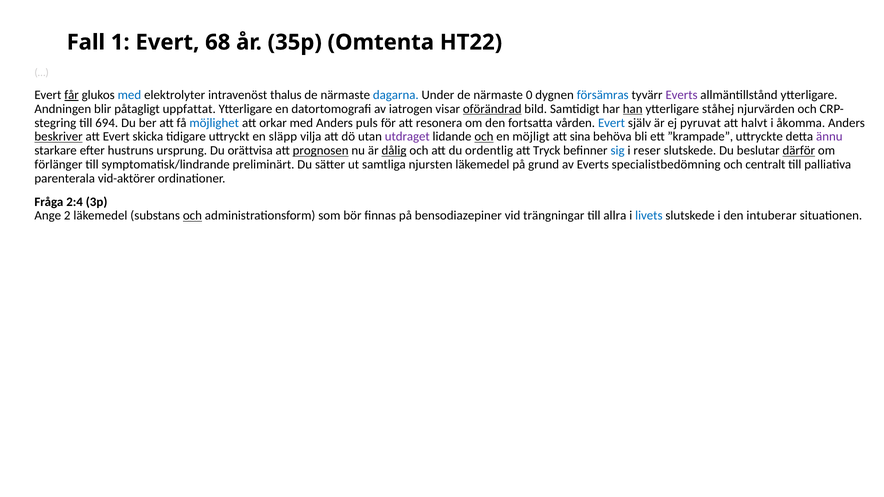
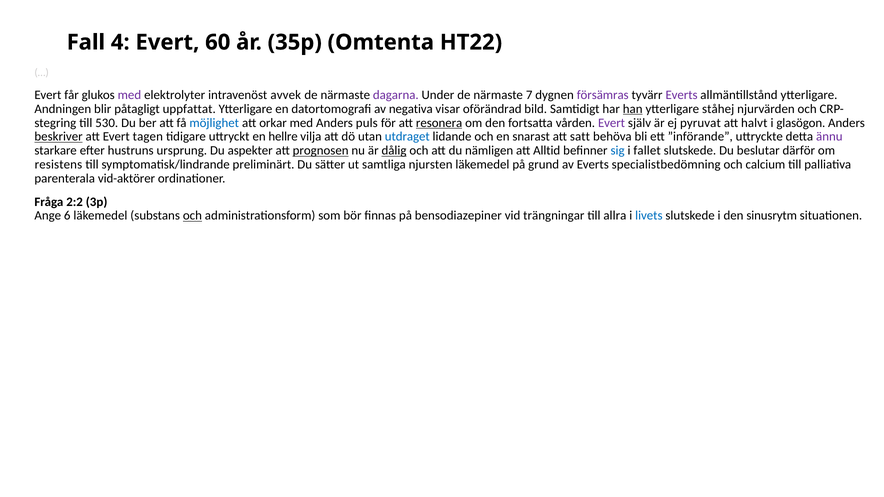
1: 1 -> 4
68: 68 -> 60
får underline: present -> none
med at (129, 95) colour: blue -> purple
thalus: thalus -> avvek
dagarna colour: blue -> purple
0: 0 -> 7
försämras colour: blue -> purple
iatrogen: iatrogen -> negativa
oförändrad underline: present -> none
694: 694 -> 530
resonera underline: none -> present
Evert at (612, 123) colour: blue -> purple
åkomma: åkomma -> glasögon
skicka: skicka -> tagen
släpp: släpp -> hellre
utdraget colour: purple -> blue
och at (484, 137) underline: present -> none
möjligt: möjligt -> snarast
sina: sina -> satt
”krampade: ”krampade -> ”införande
orättvisa: orättvisa -> aspekter
ordentlig: ordentlig -> nämligen
Tryck: Tryck -> Alltid
reser: reser -> fallet
därför underline: present -> none
förlänger: förlänger -> resistens
centralt: centralt -> calcium
2:4: 2:4 -> 2:2
2: 2 -> 6
intuberar: intuberar -> sinusrytm
